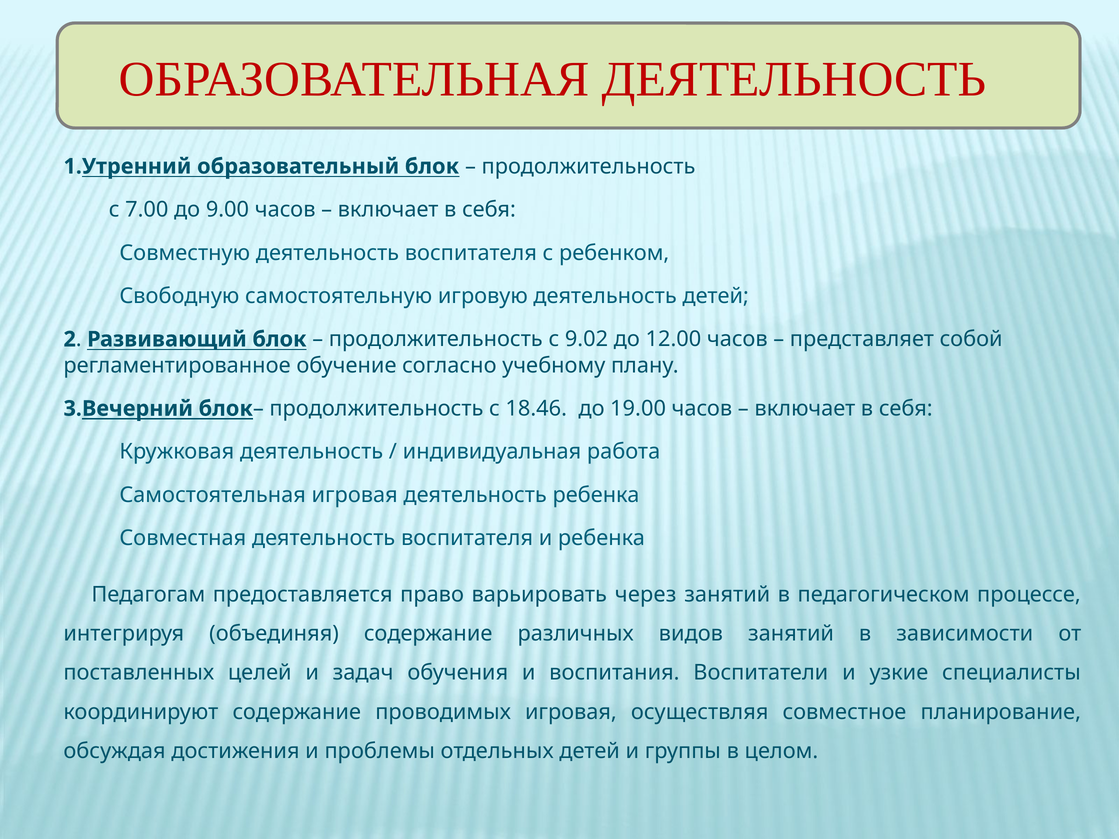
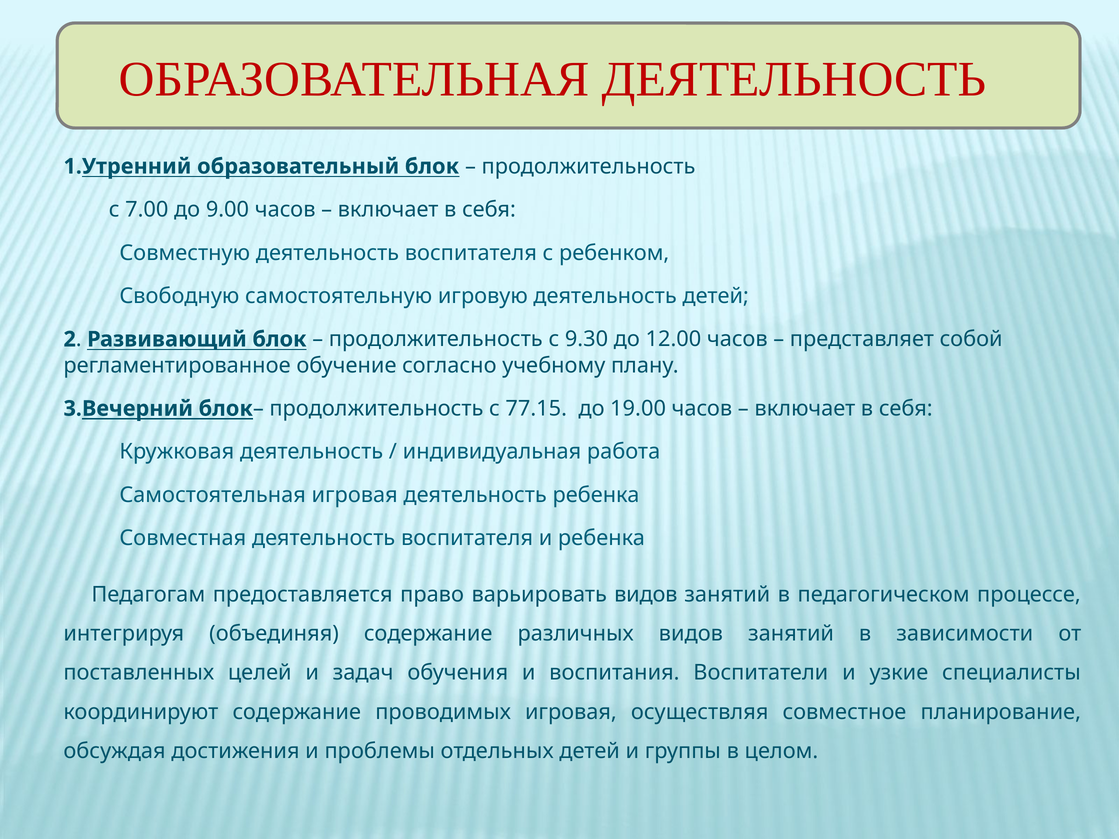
9.02: 9.02 -> 9.30
18.46: 18.46 -> 77.15
варьировать через: через -> видов
